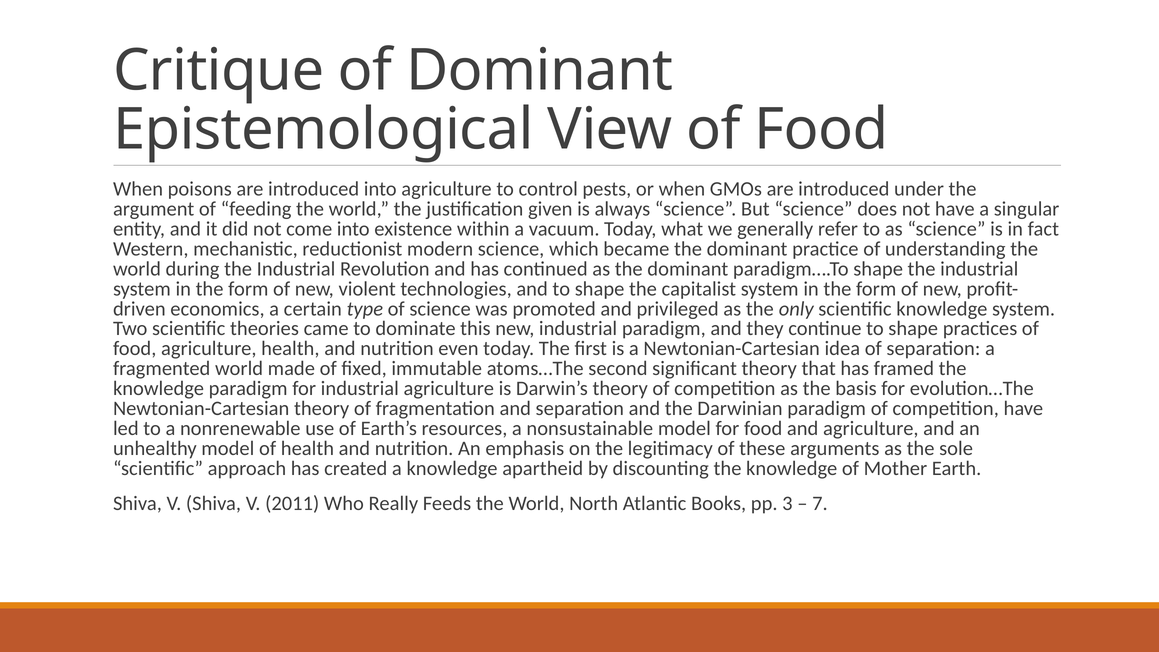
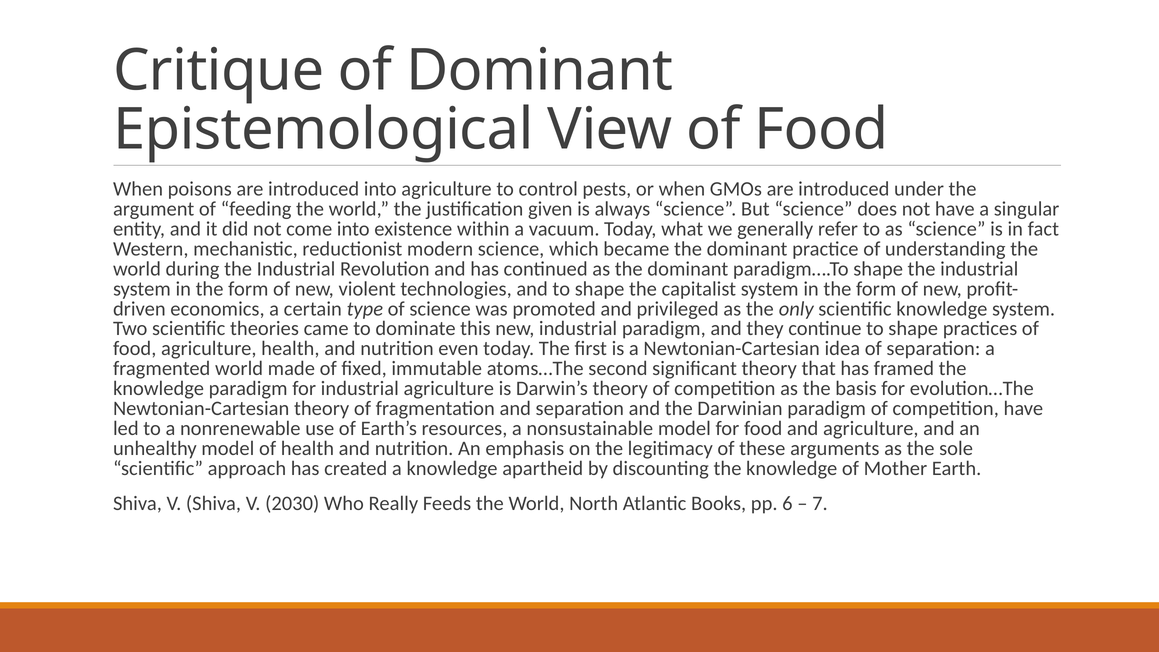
2011: 2011 -> 2030
3: 3 -> 6
